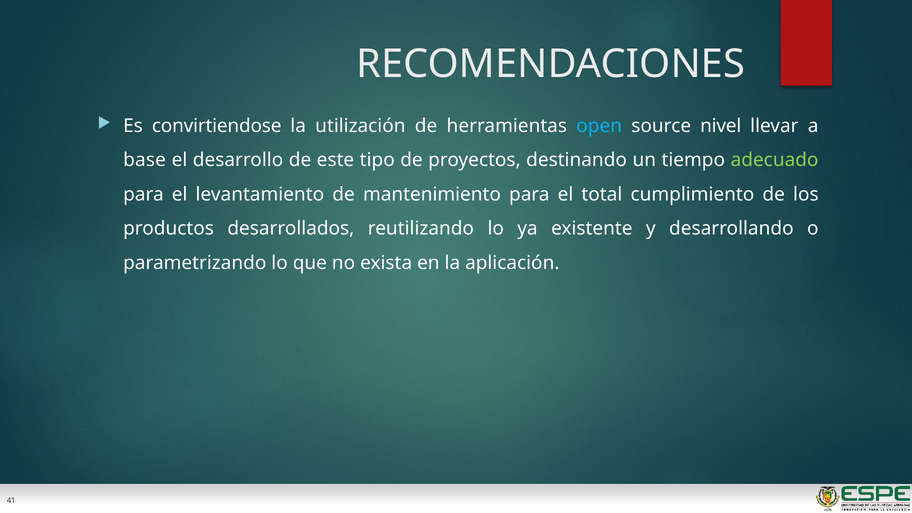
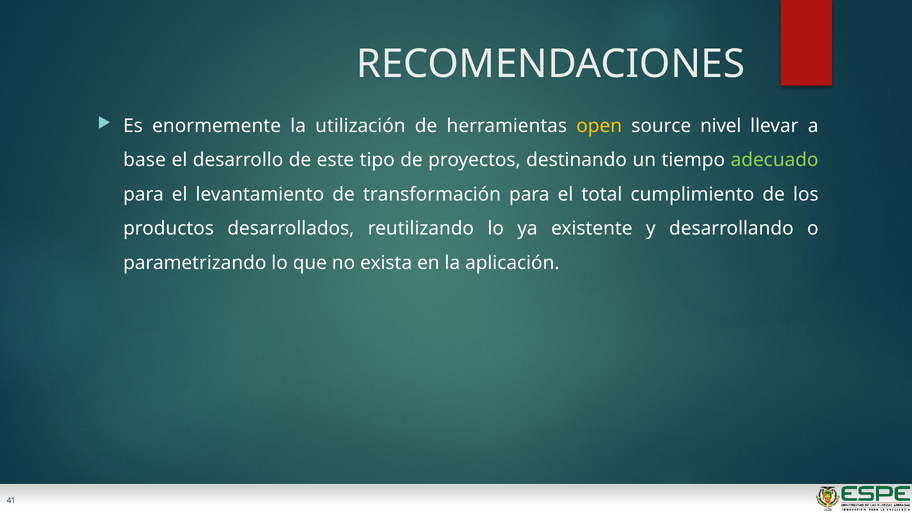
convirtiendose: convirtiendose -> enormemente
open colour: light blue -> yellow
mantenimiento: mantenimiento -> transformación
